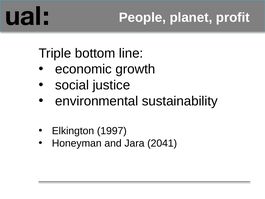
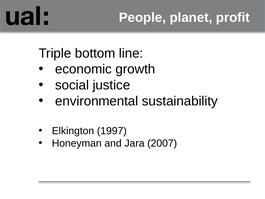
2041: 2041 -> 2007
